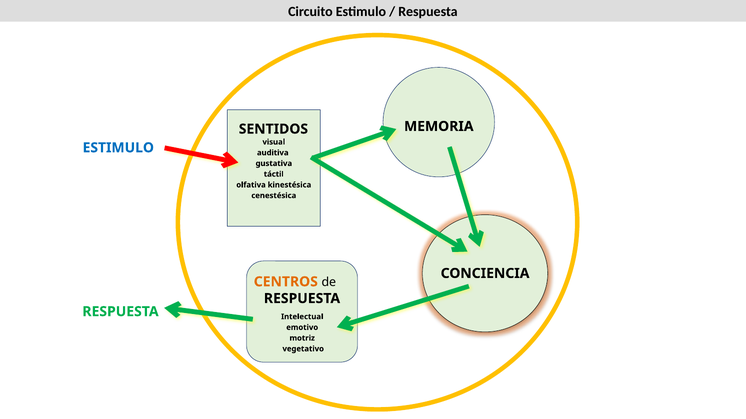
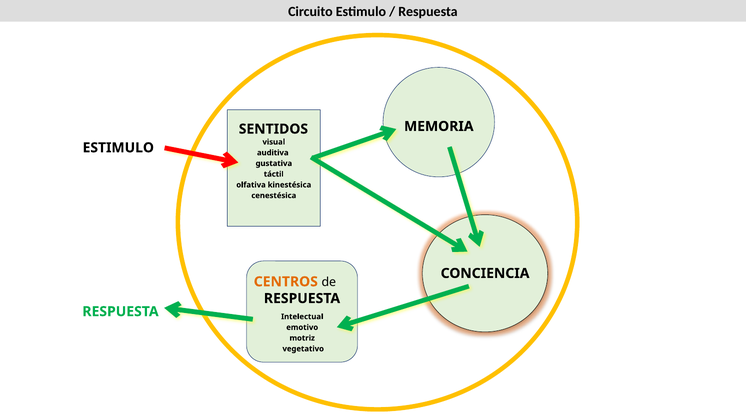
ESTIMULO at (118, 148) colour: blue -> black
